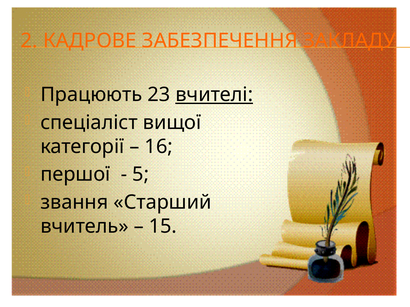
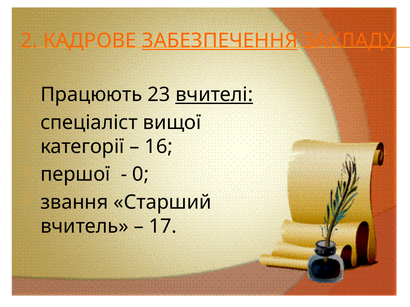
ЗАБЕЗПЕЧЕННЯ underline: none -> present
5: 5 -> 0
15: 15 -> 17
